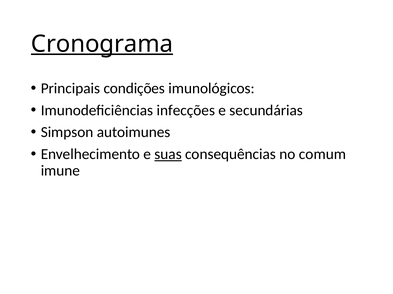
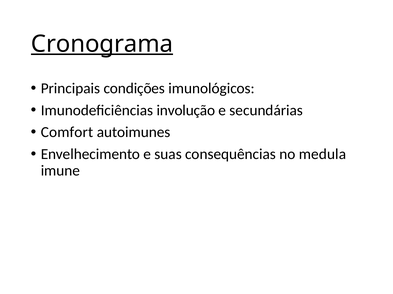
infecções: infecções -> involução
Simpson: Simpson -> Comfort
suas underline: present -> none
comum: comum -> medula
